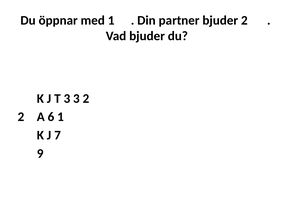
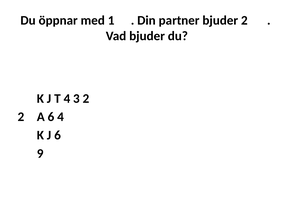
T 3: 3 -> 4
6 1: 1 -> 4
J 7: 7 -> 6
